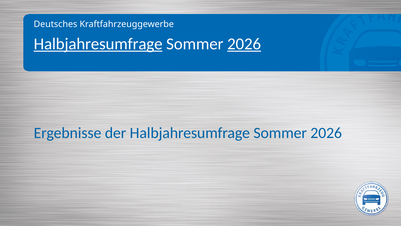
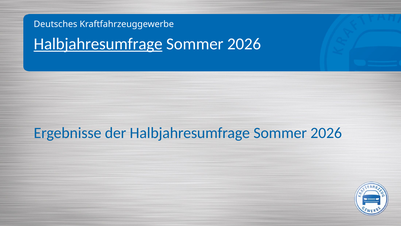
2026 at (244, 44) underline: present -> none
